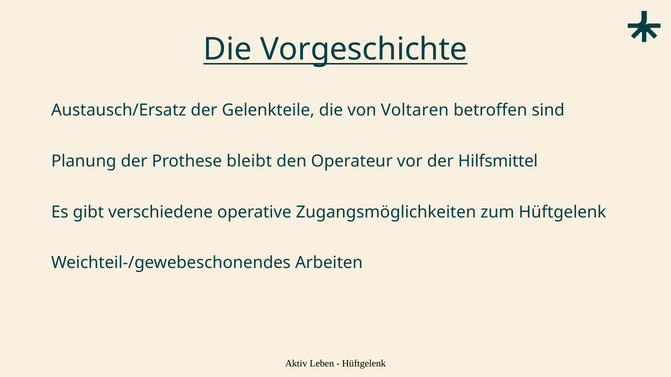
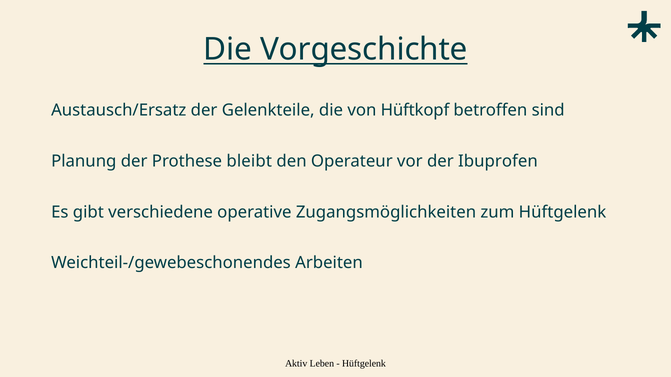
Voltaren: Voltaren -> Hüftkopf
Hilfsmittel: Hilfsmittel -> Ibuprofen
